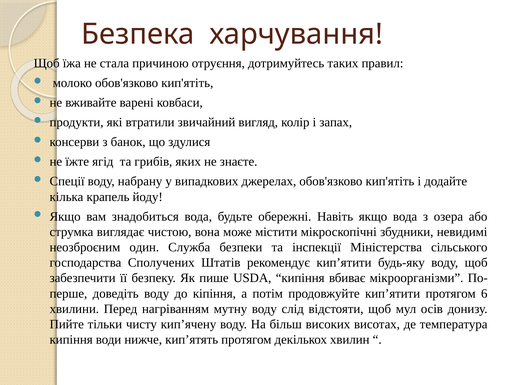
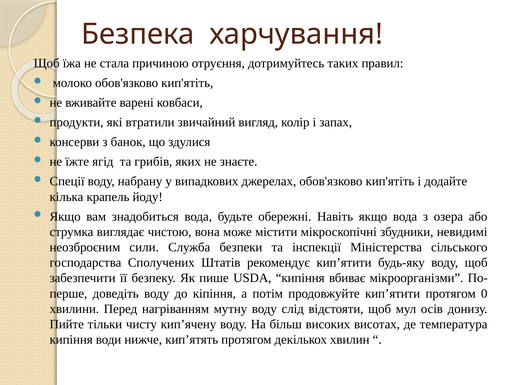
один: один -> сили
6: 6 -> 0
